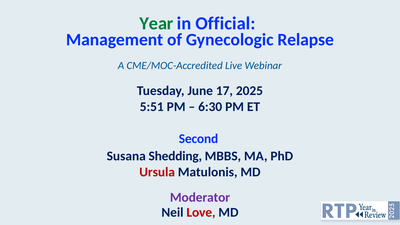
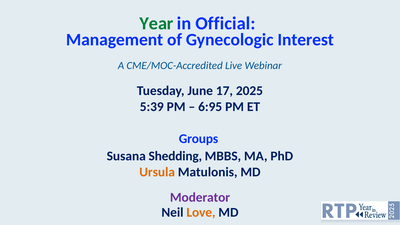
Relapse: Relapse -> Interest
5:51: 5:51 -> 5:39
6:30: 6:30 -> 6:95
Second: Second -> Groups
Ursula colour: red -> orange
Love colour: red -> orange
